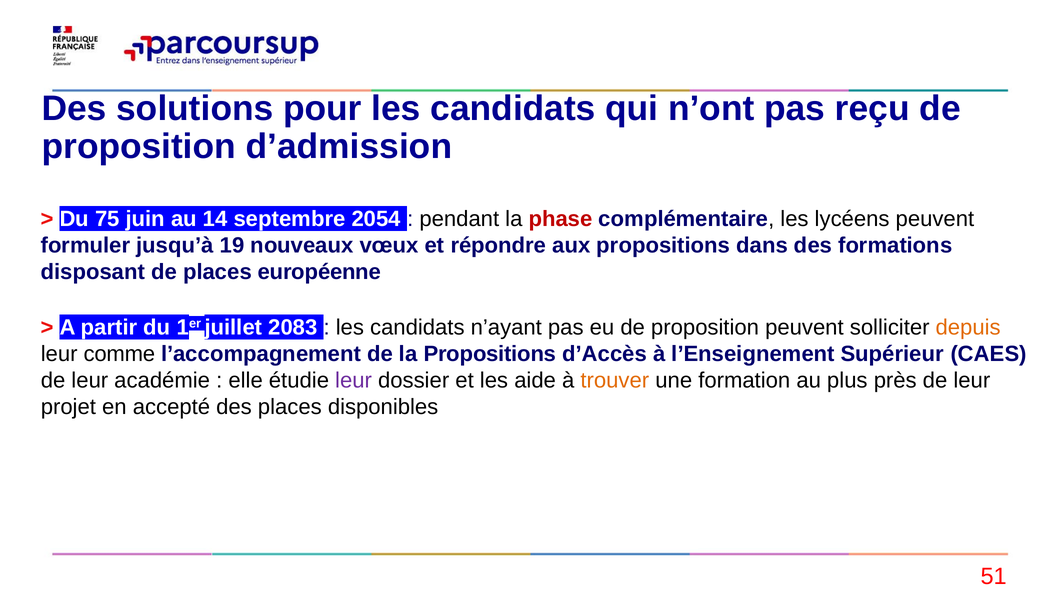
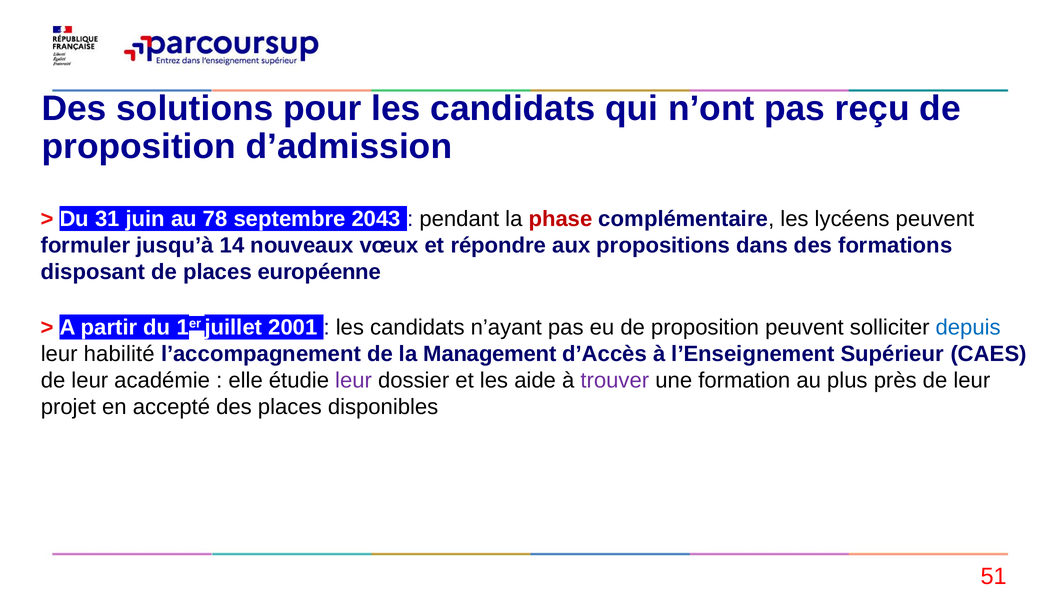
75: 75 -> 31
14: 14 -> 78
2054: 2054 -> 2043
19: 19 -> 14
2083: 2083 -> 2001
depuis colour: orange -> blue
comme: comme -> habilité
la Propositions: Propositions -> Management
trouver colour: orange -> purple
